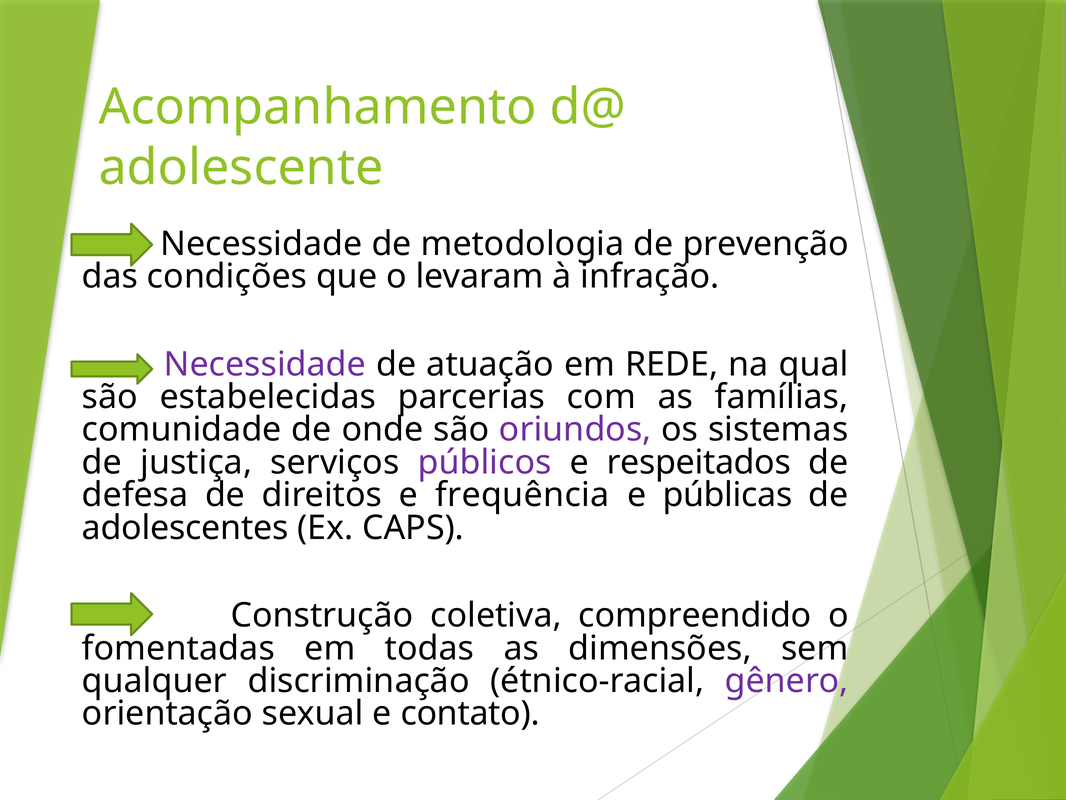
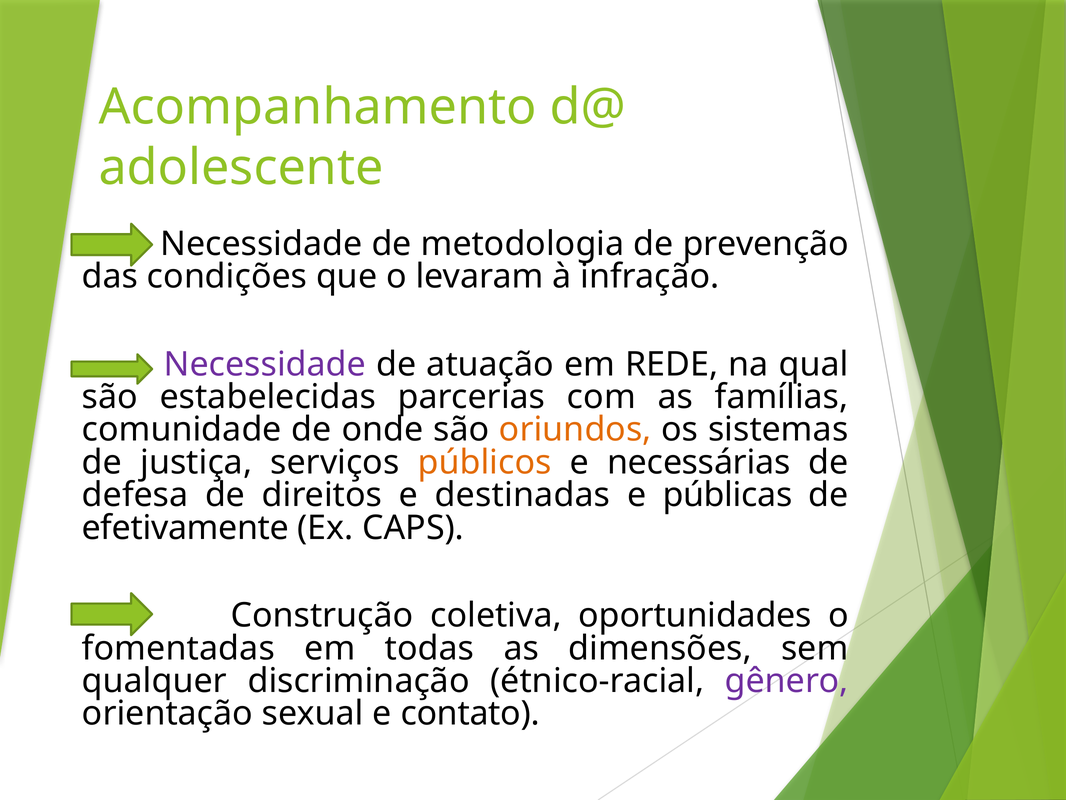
oriundos colour: purple -> orange
públicos colour: purple -> orange
respeitados: respeitados -> necessárias
frequência: frequência -> destinadas
adolescentes: adolescentes -> efetivamente
compreendido: compreendido -> oportunidades
